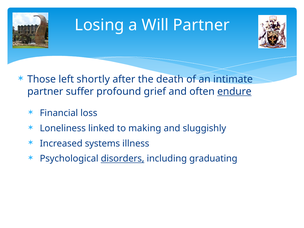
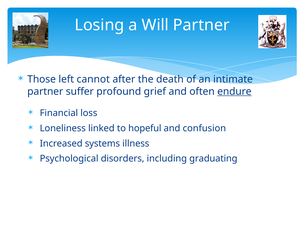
shortly: shortly -> cannot
making: making -> hopeful
sluggishly: sluggishly -> confusion
disorders underline: present -> none
